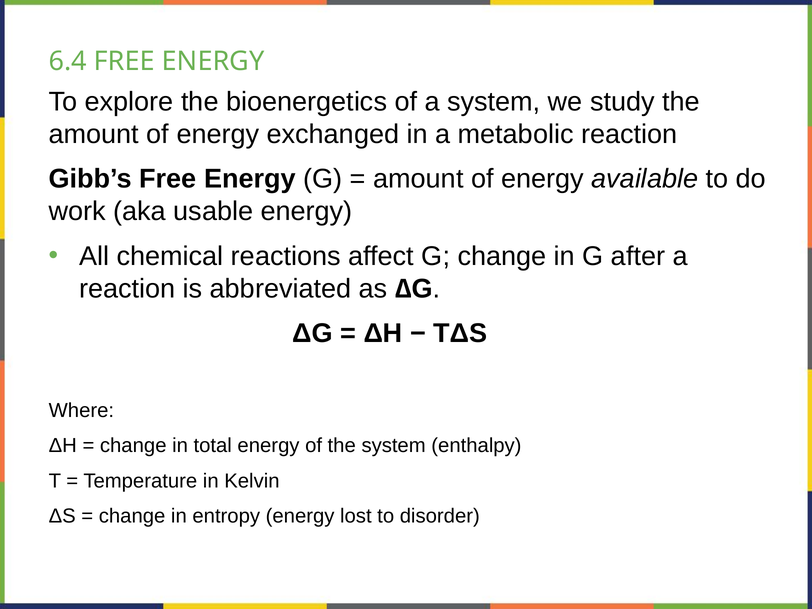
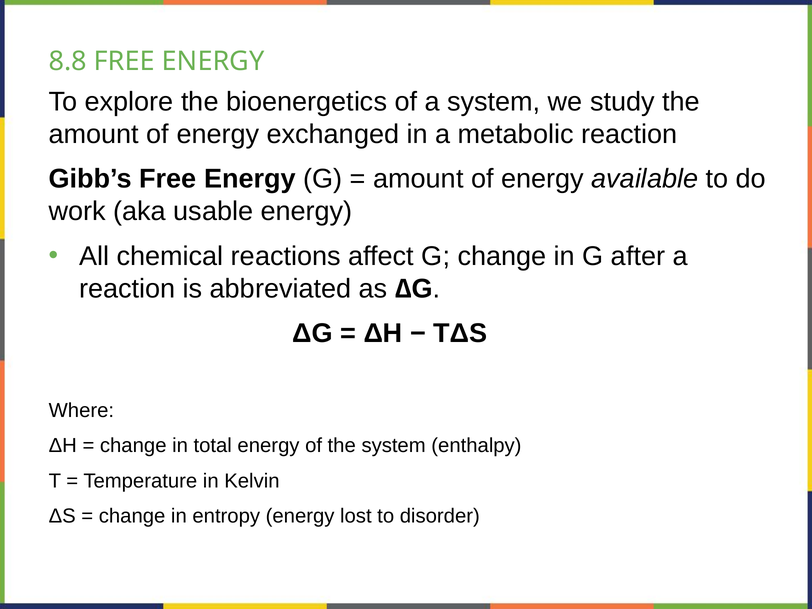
6.4: 6.4 -> 8.8
